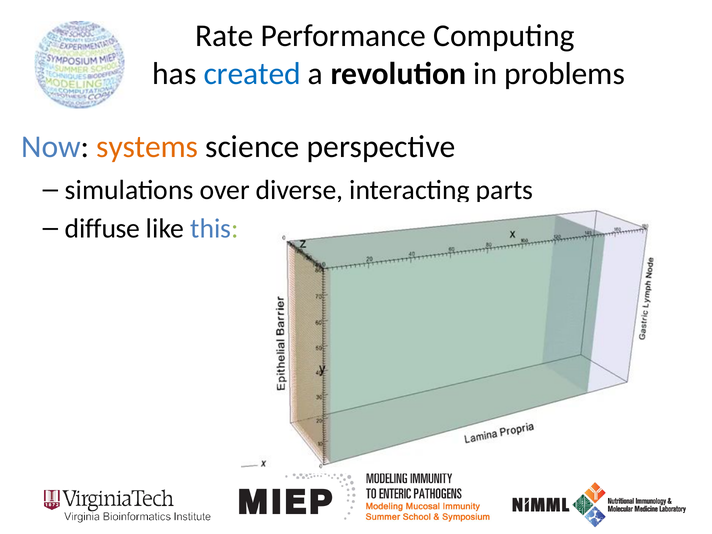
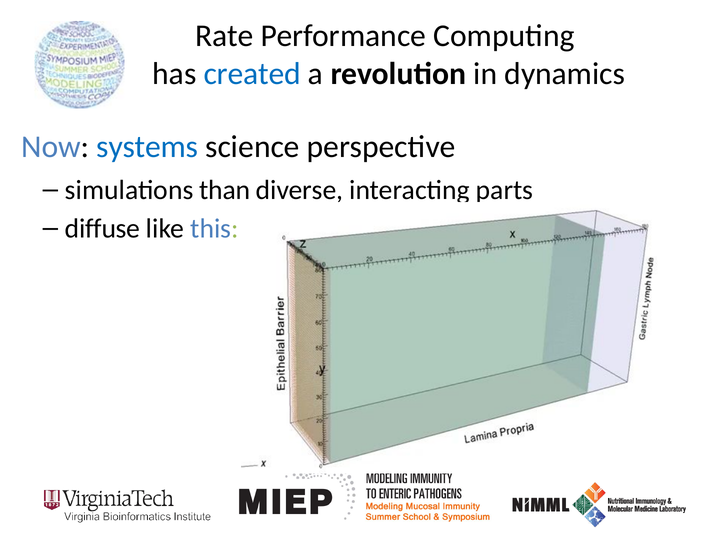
problems: problems -> dynamics
systems colour: orange -> blue
over: over -> than
